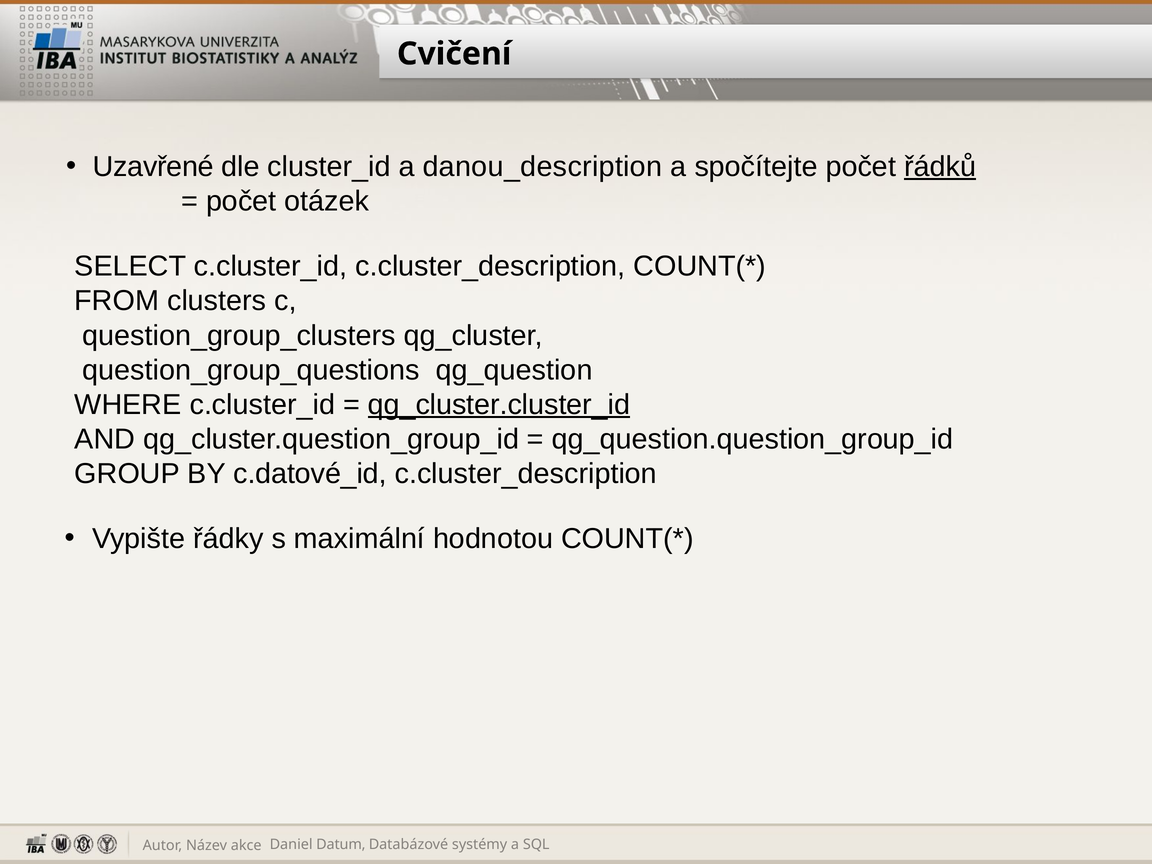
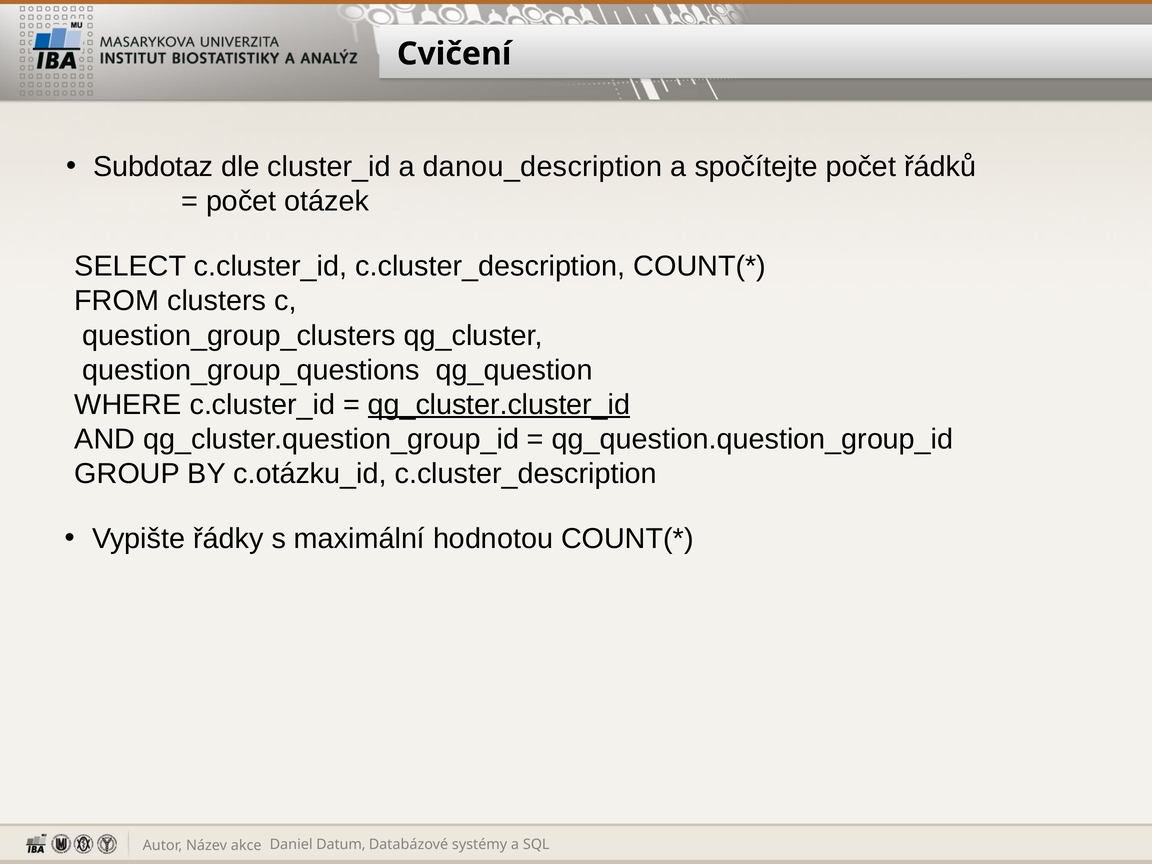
Uzavřené: Uzavřené -> Subdotaz
řádků underline: present -> none
c.datové_id: c.datové_id -> c.otázku_id
